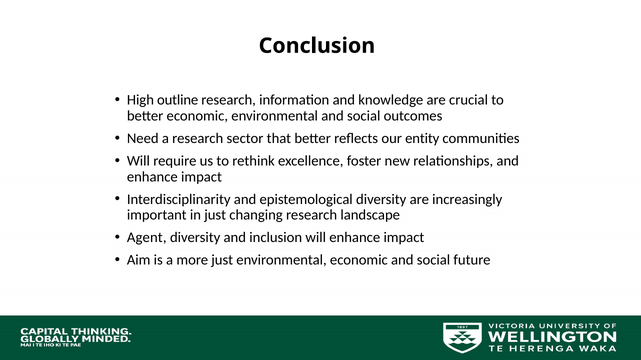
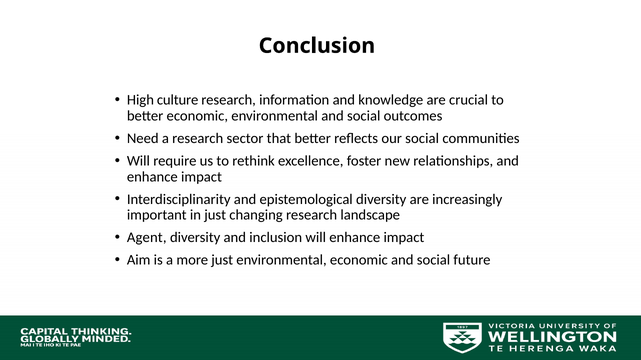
outline: outline -> culture
our entity: entity -> social
